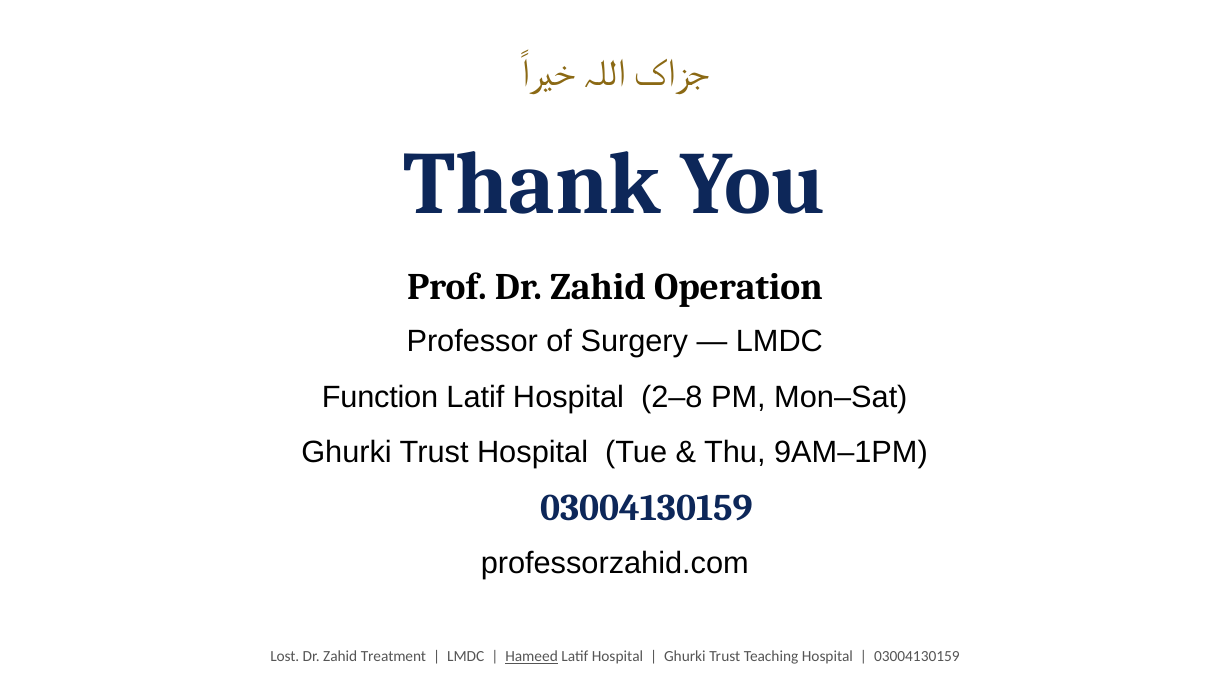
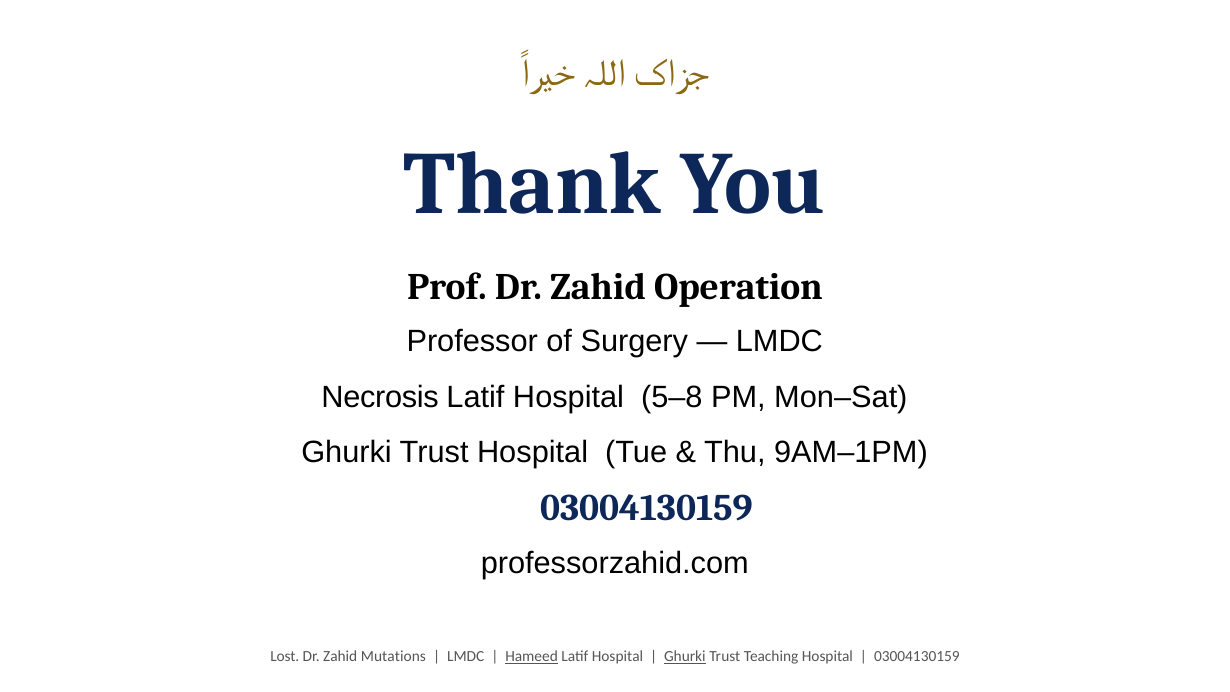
Function: Function -> Necrosis
2–8: 2–8 -> 5–8
Treatment: Treatment -> Mutations
Ghurki at (685, 657) underline: none -> present
